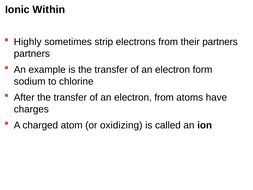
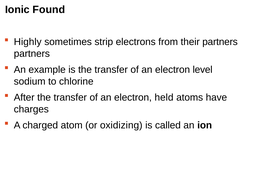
Within: Within -> Found
form: form -> level
electron from: from -> held
